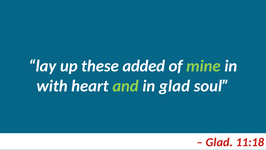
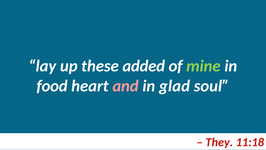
with: with -> food
and colour: light green -> pink
Glad at (219, 142): Glad -> They
